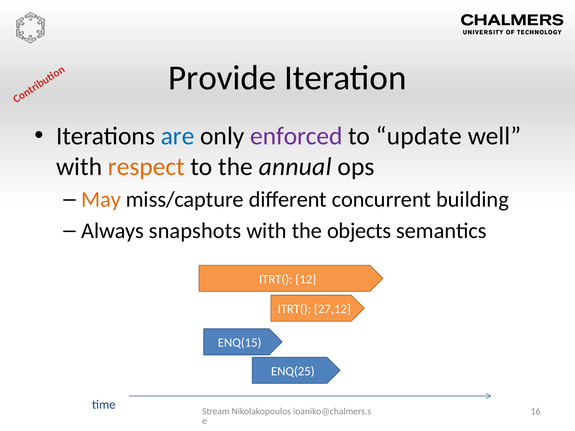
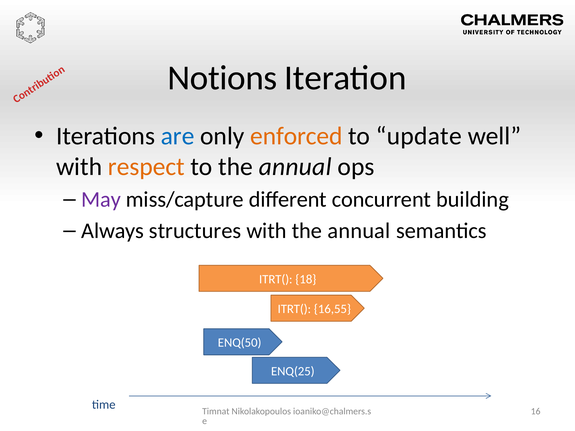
Provide: Provide -> Notions
enforced colour: purple -> orange
May colour: orange -> purple
snapshots: snapshots -> structures
with the objects: objects -> annual
12: 12 -> 18
27,12: 27,12 -> 16,55
ENQ(15: ENQ(15 -> ENQ(50
Stream: Stream -> Timnat
